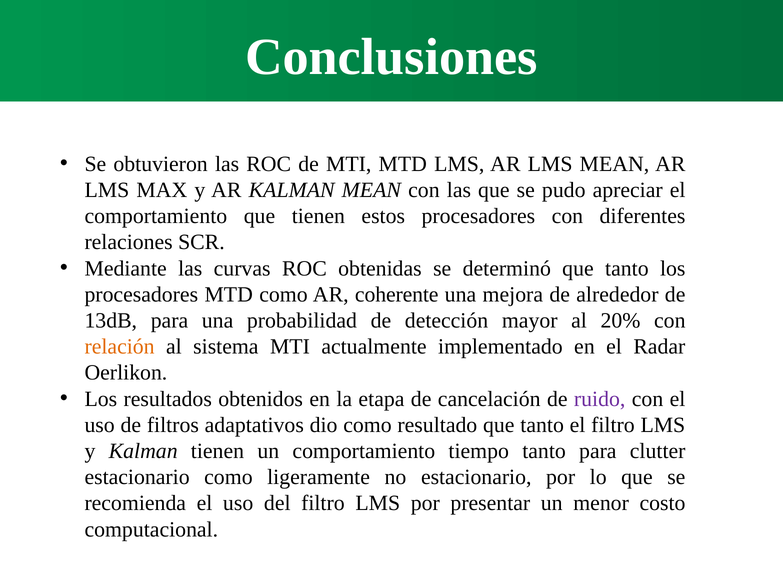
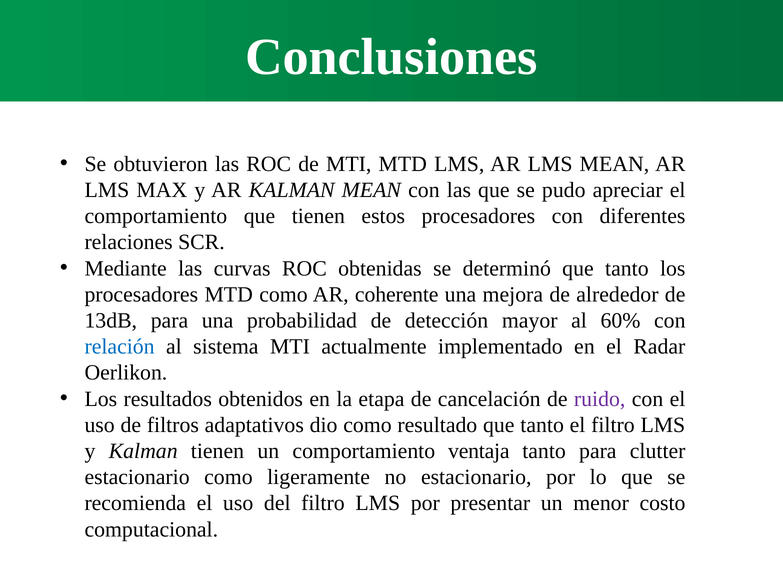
20%: 20% -> 60%
relación colour: orange -> blue
tiempo: tiempo -> ventaja
